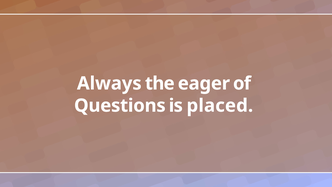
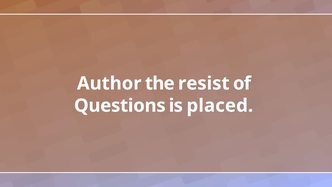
Always: Always -> Author
eager: eager -> resist
